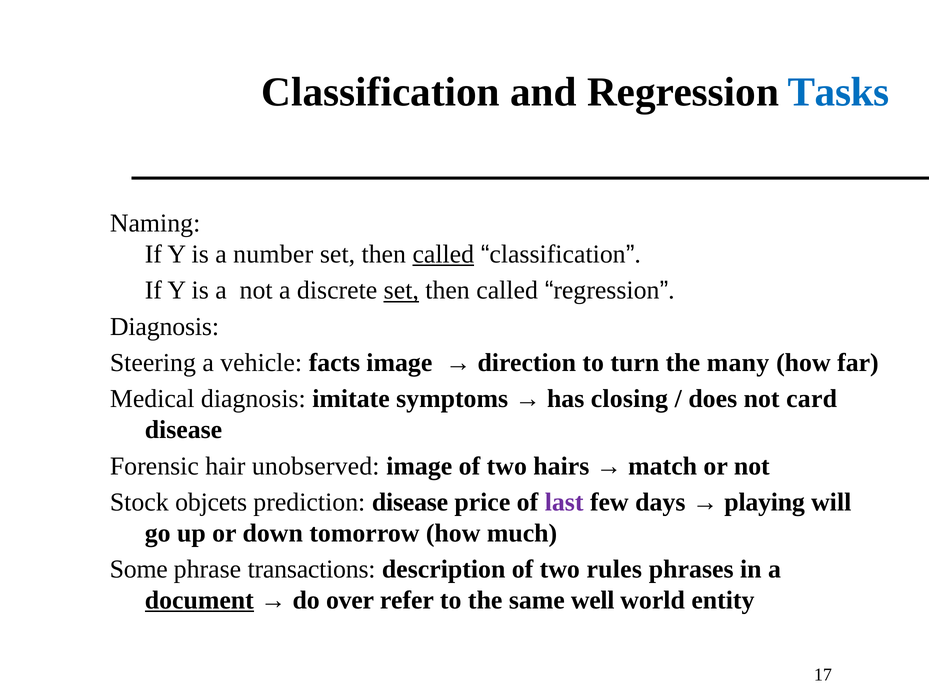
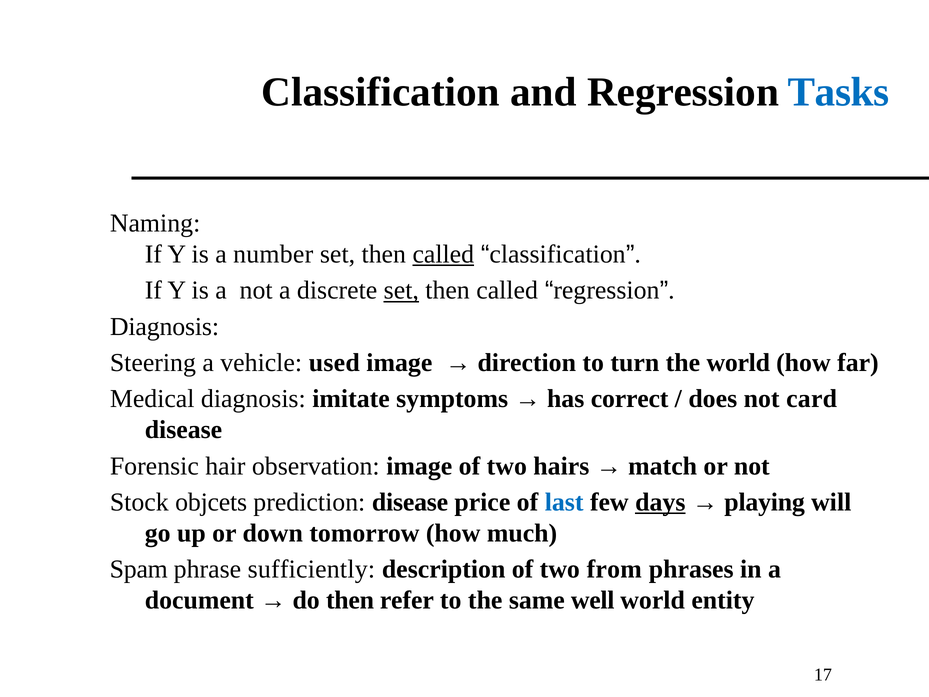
facts: facts -> used
the many: many -> world
closing: closing -> correct
unobserved: unobserved -> observation
last colour: purple -> blue
days underline: none -> present
Some: Some -> Spam
transactions: transactions -> sufficiently
rules: rules -> from
document underline: present -> none
do over: over -> then
